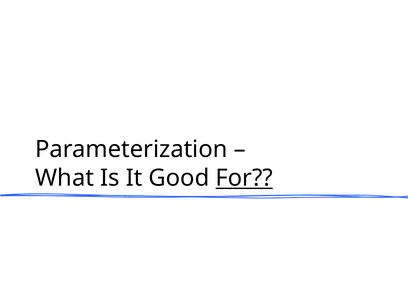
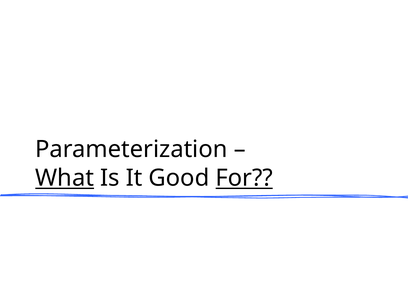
What underline: none -> present
